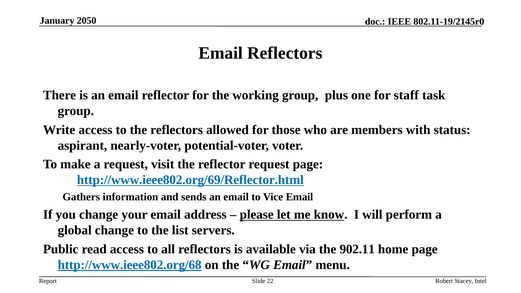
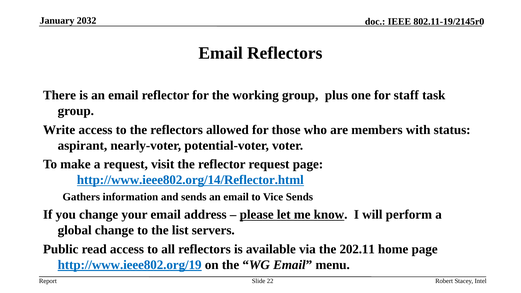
2050: 2050 -> 2032
http://www.ieee802.org/69/Reflector.html: http://www.ieee802.org/69/Reflector.html -> http://www.ieee802.org/14/Reflector.html
Vice Email: Email -> Sends
902.11: 902.11 -> 202.11
http://www.ieee802.org/68: http://www.ieee802.org/68 -> http://www.ieee802.org/19
